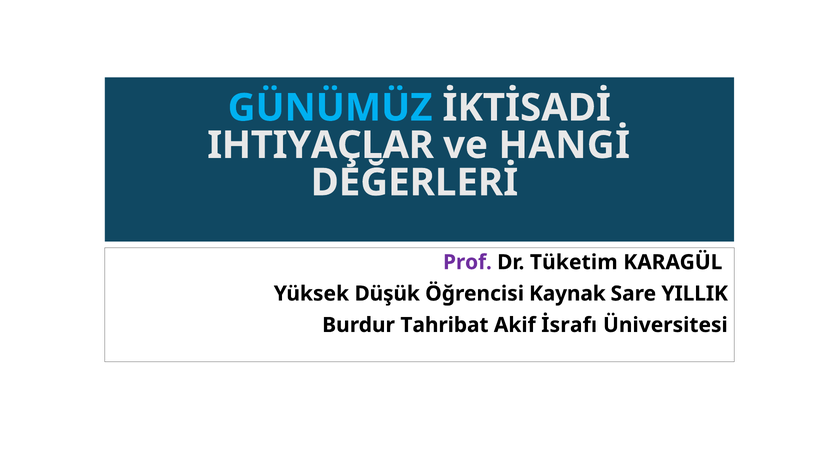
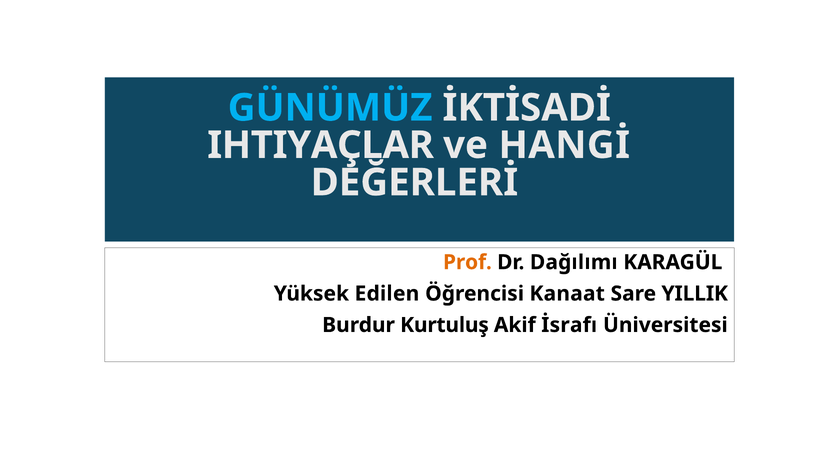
Prof colour: purple -> orange
Tüketim: Tüketim -> Dağılımı
Düşük: Düşük -> Edilen
Kaynak: Kaynak -> Kanaat
Tahribat: Tahribat -> Kurtuluş
